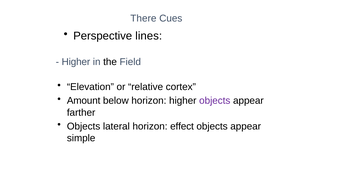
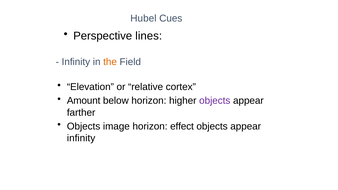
There: There -> Hubel
Higher at (76, 62): Higher -> Infinity
the colour: black -> orange
lateral: lateral -> image
simple at (81, 138): simple -> infinity
